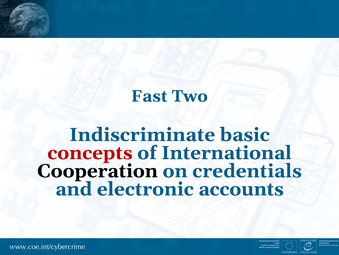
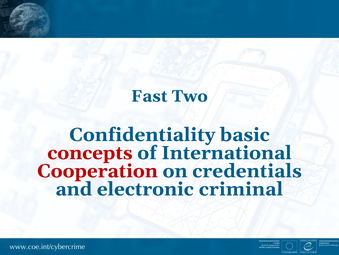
Indiscriminate: Indiscriminate -> Confidentiality
Cooperation colour: black -> red
accounts: accounts -> criminal
